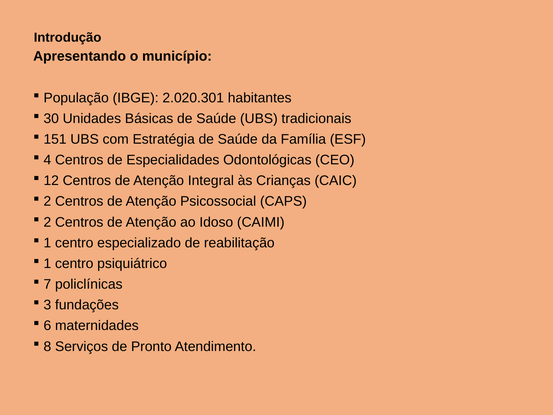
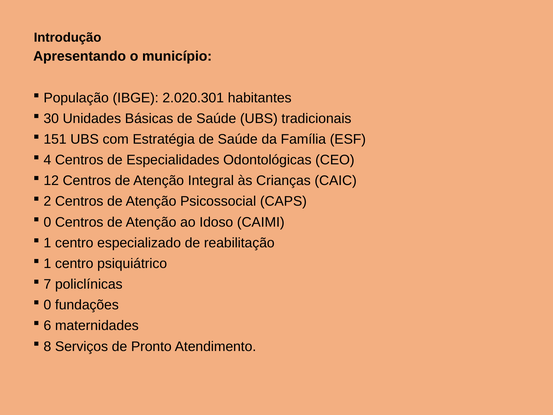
2 at (47, 222): 2 -> 0
3 at (47, 305): 3 -> 0
